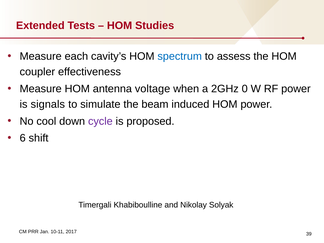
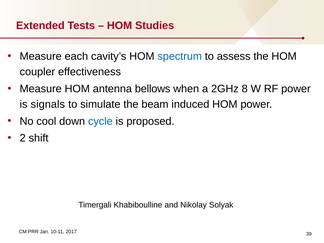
voltage: voltage -> bellows
0: 0 -> 8
cycle colour: purple -> blue
6: 6 -> 2
